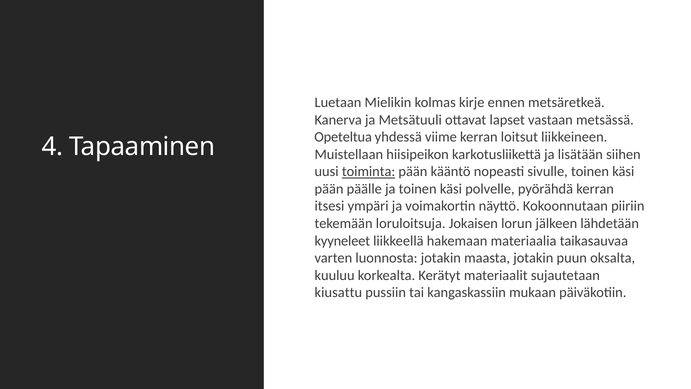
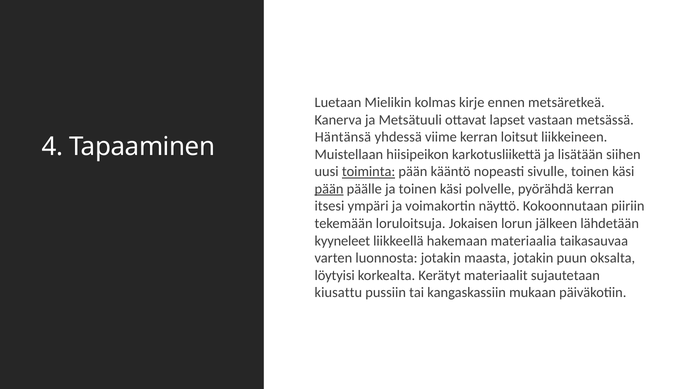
Opeteltua: Opeteltua -> Häntänsä
pään at (329, 189) underline: none -> present
kuuluu: kuuluu -> löytyisi
